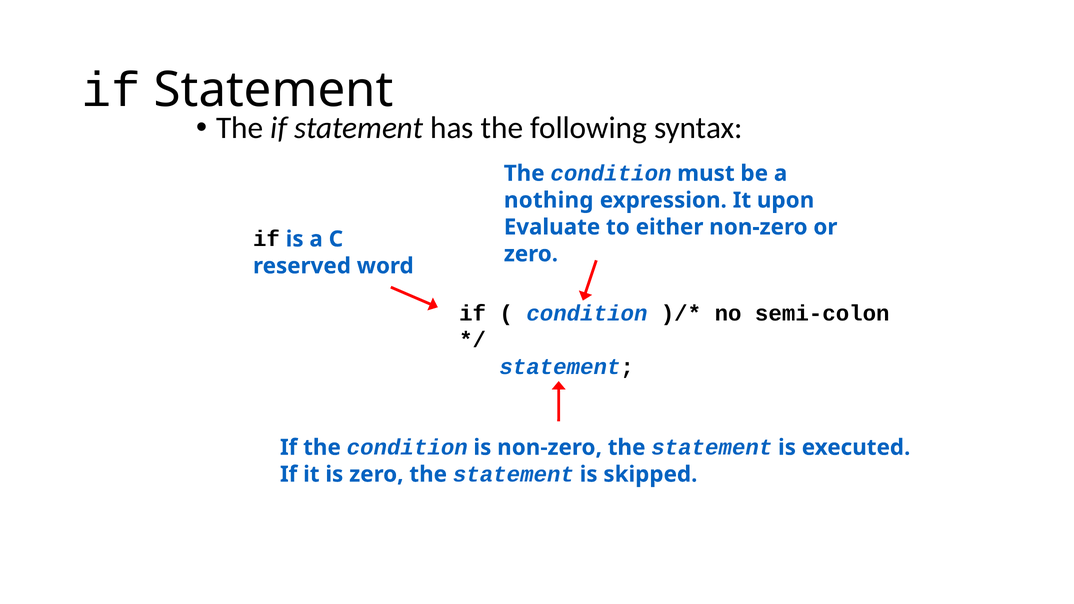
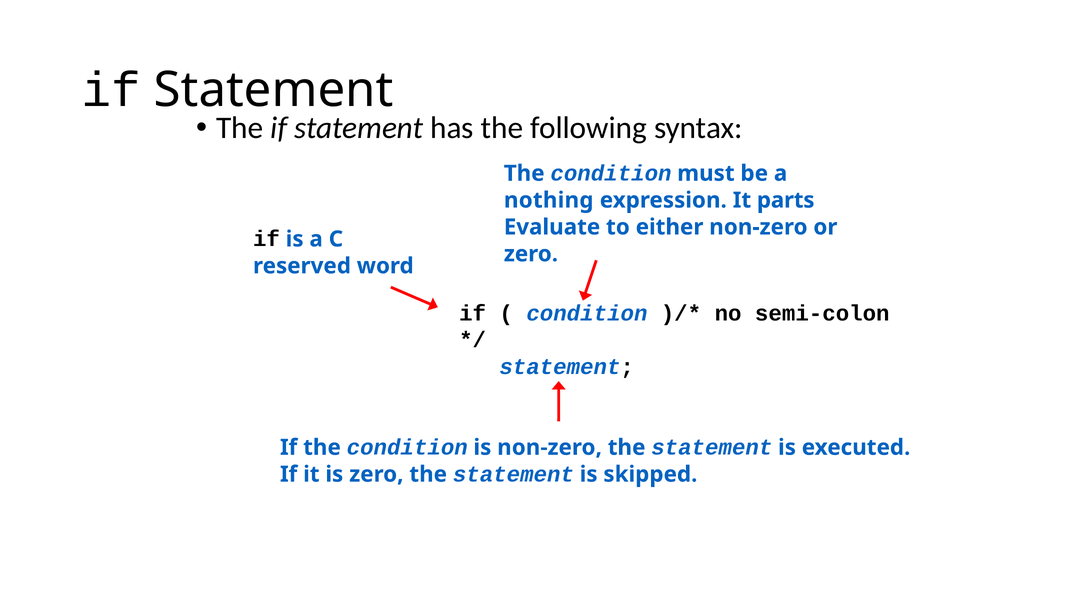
upon: upon -> parts
